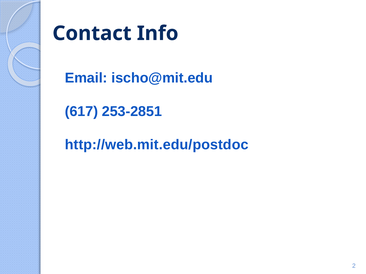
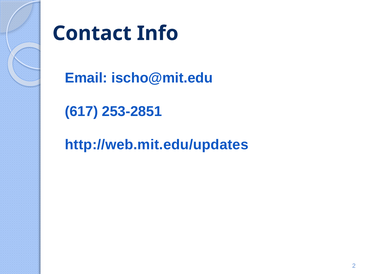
http://web.mit.edu/postdoc: http://web.mit.edu/postdoc -> http://web.mit.edu/updates
